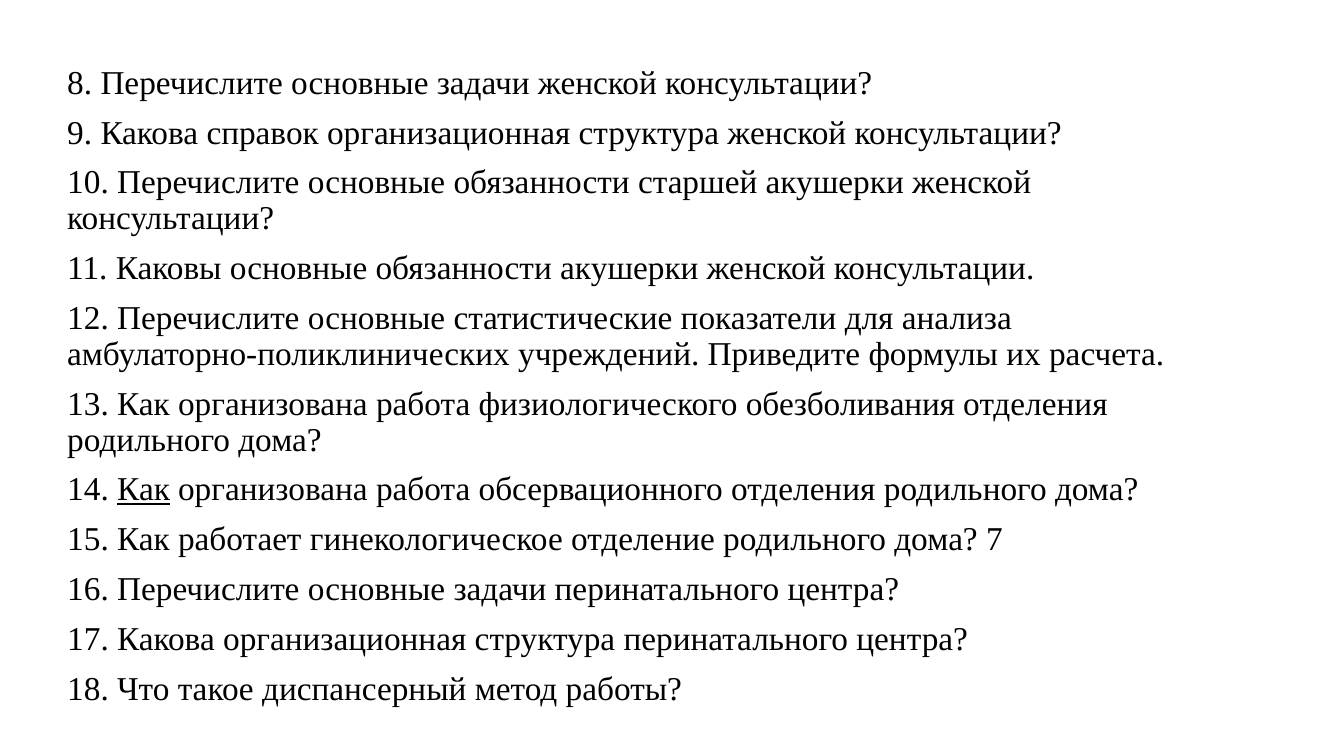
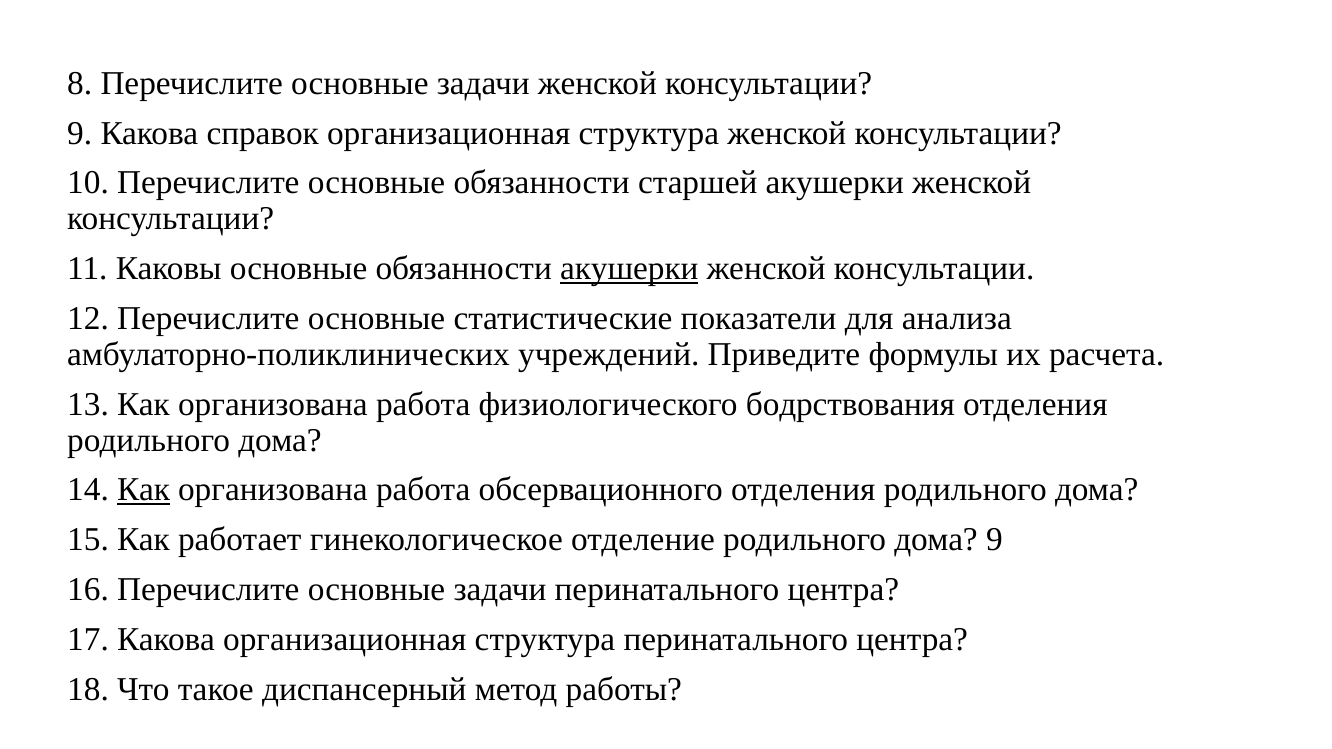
акушерки at (629, 269) underline: none -> present
обезболивания: обезболивания -> бодрствования
дома 7: 7 -> 9
